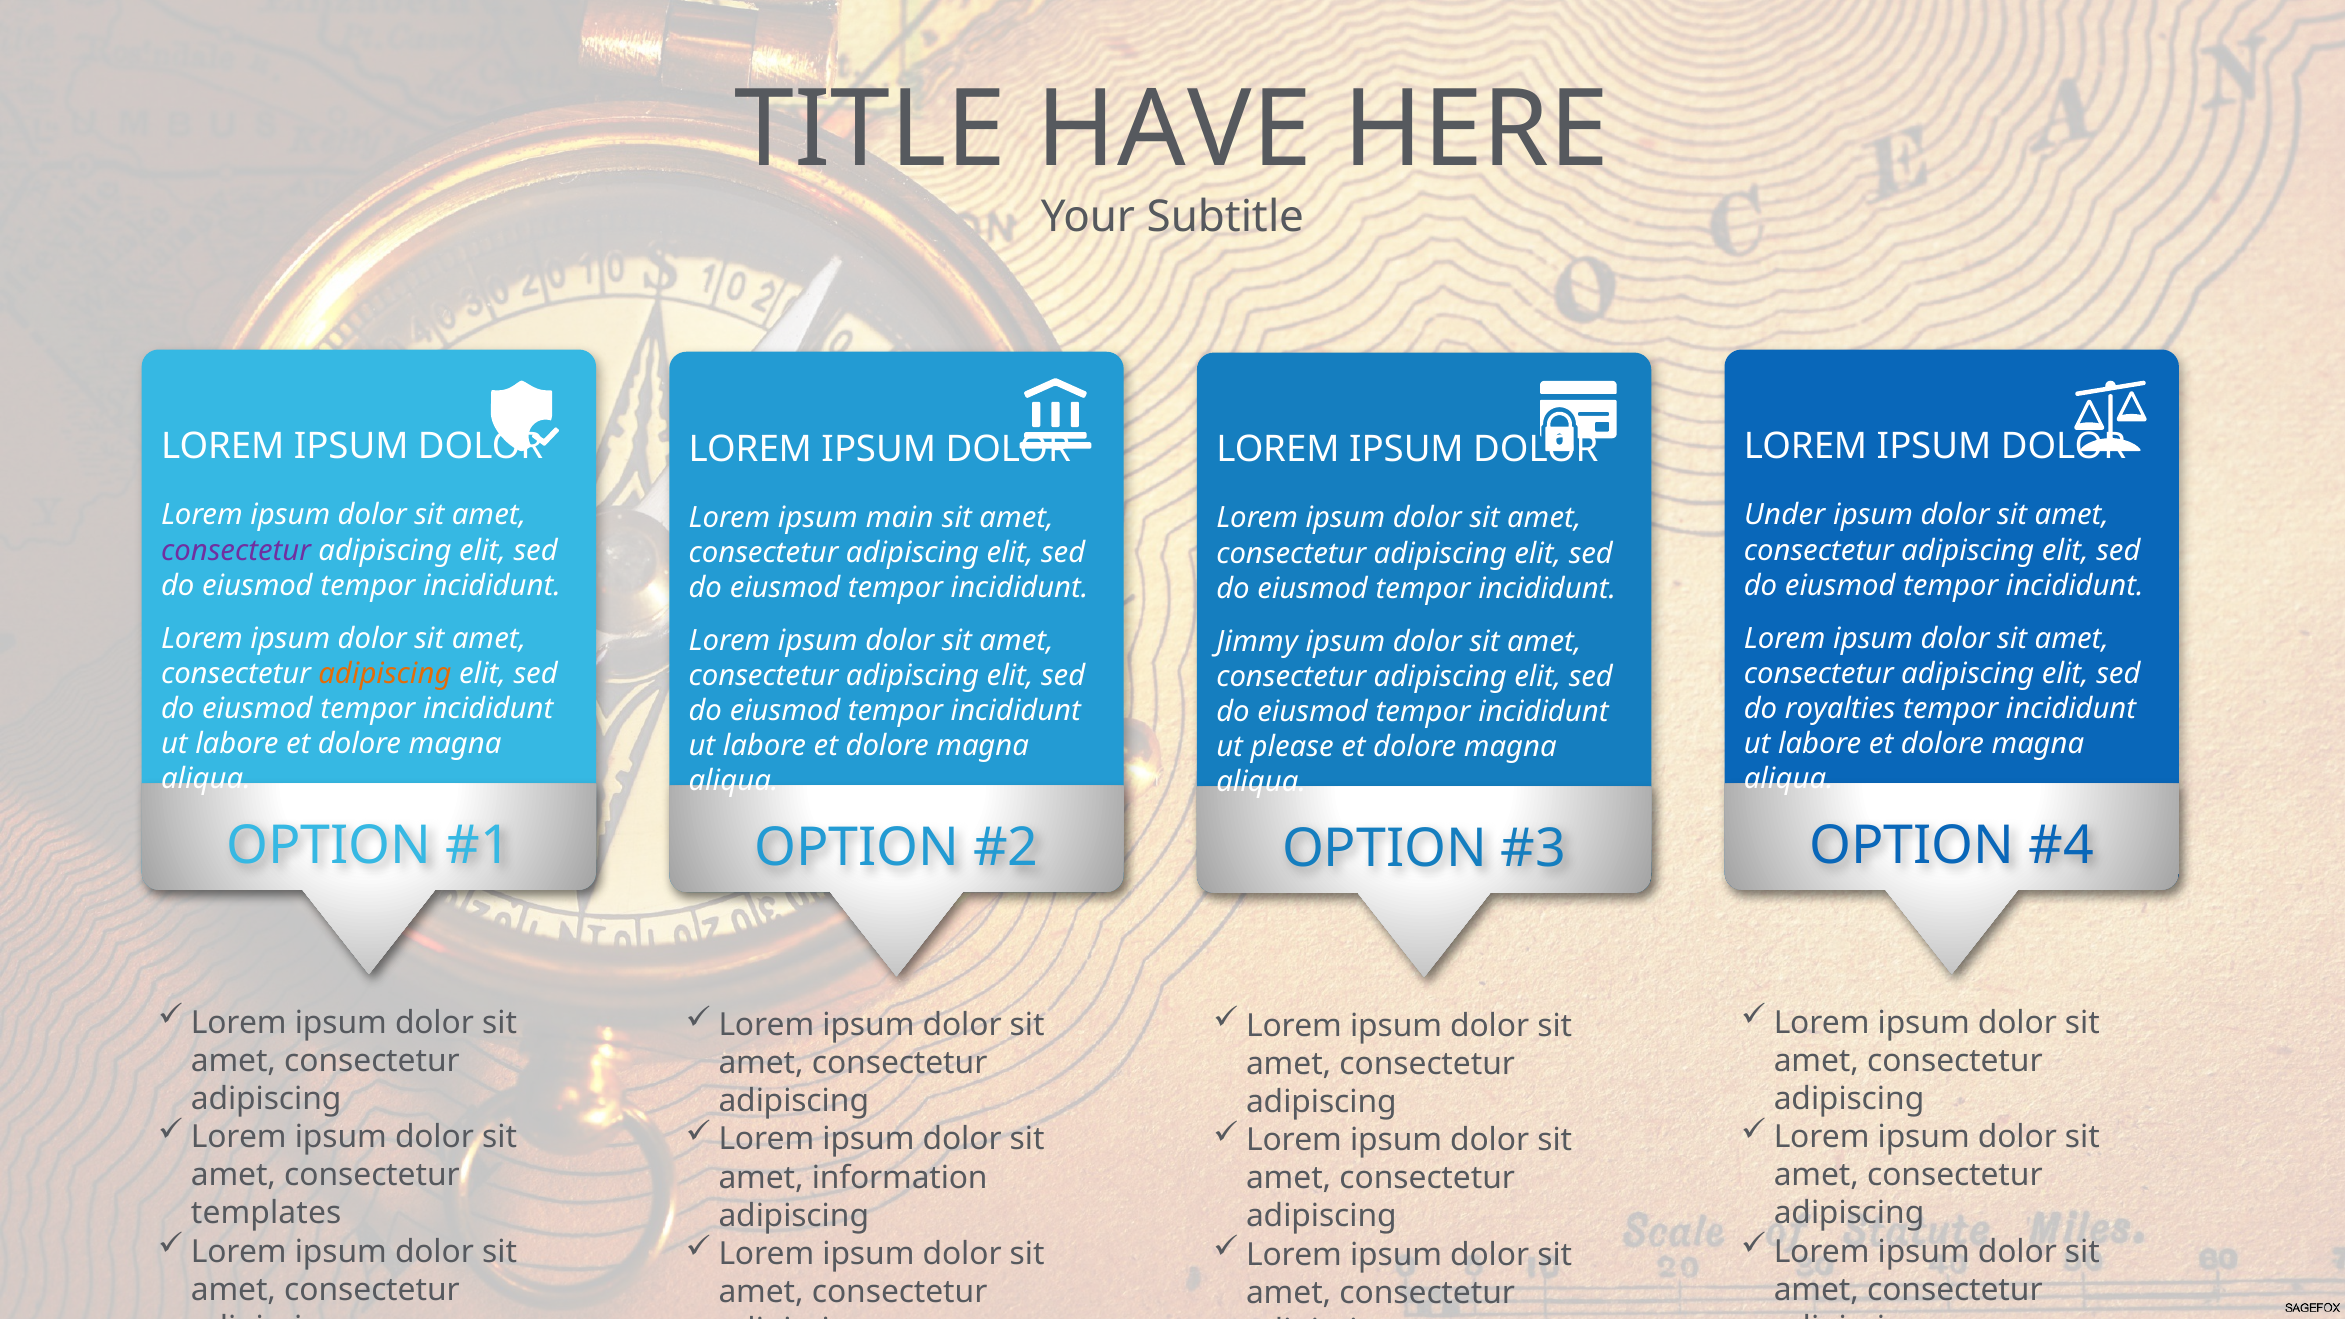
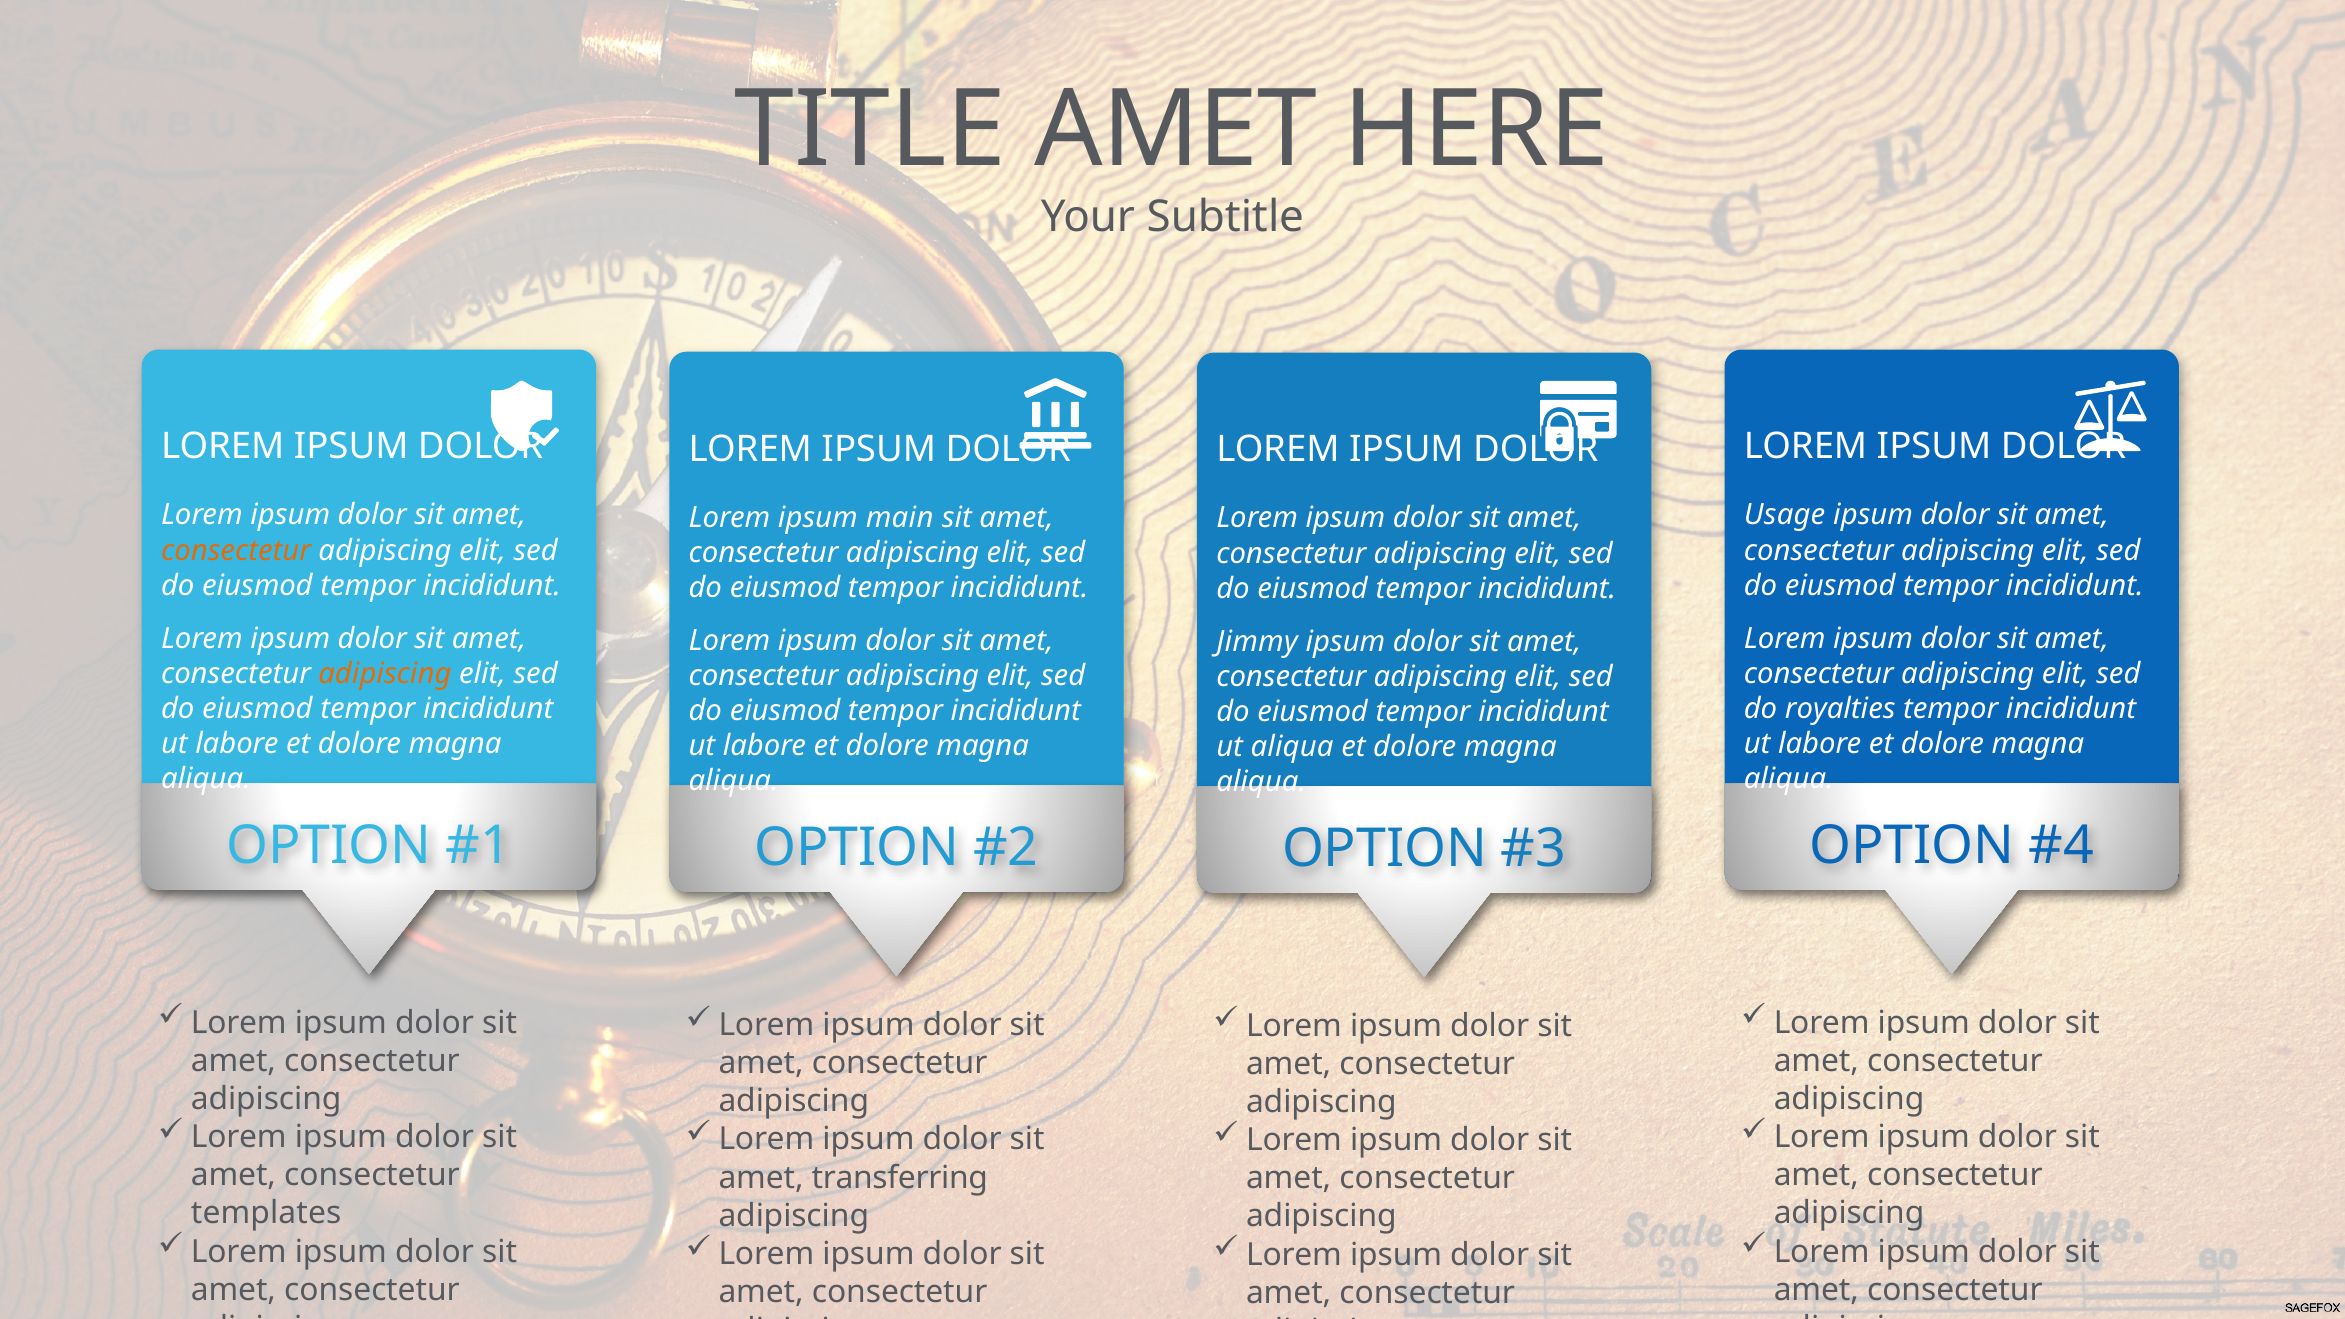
TITLE HAVE: HAVE -> AMET
Under: Under -> Usage
consectetur at (236, 550) colour: purple -> orange
ut please: please -> aliqua
information: information -> transferring
